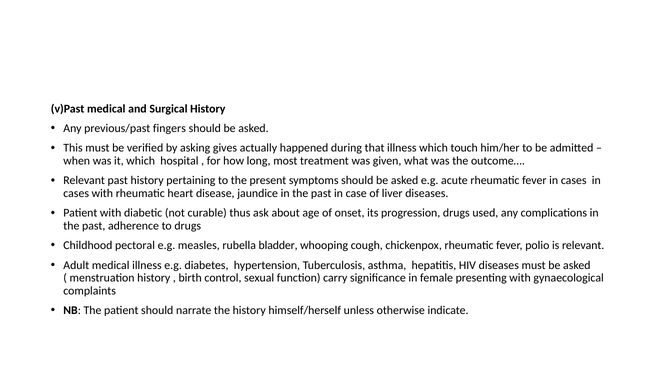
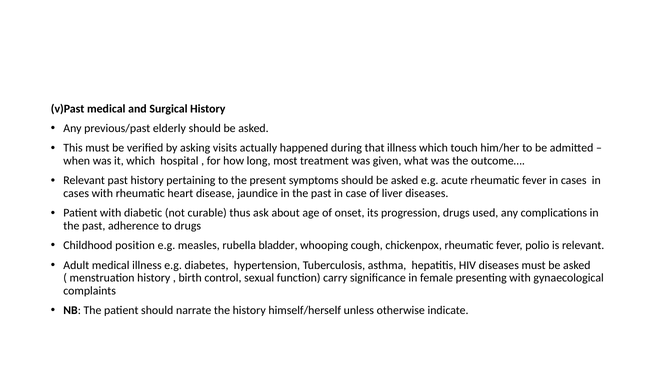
fingers: fingers -> elderly
gives: gives -> visits
pectoral: pectoral -> position
